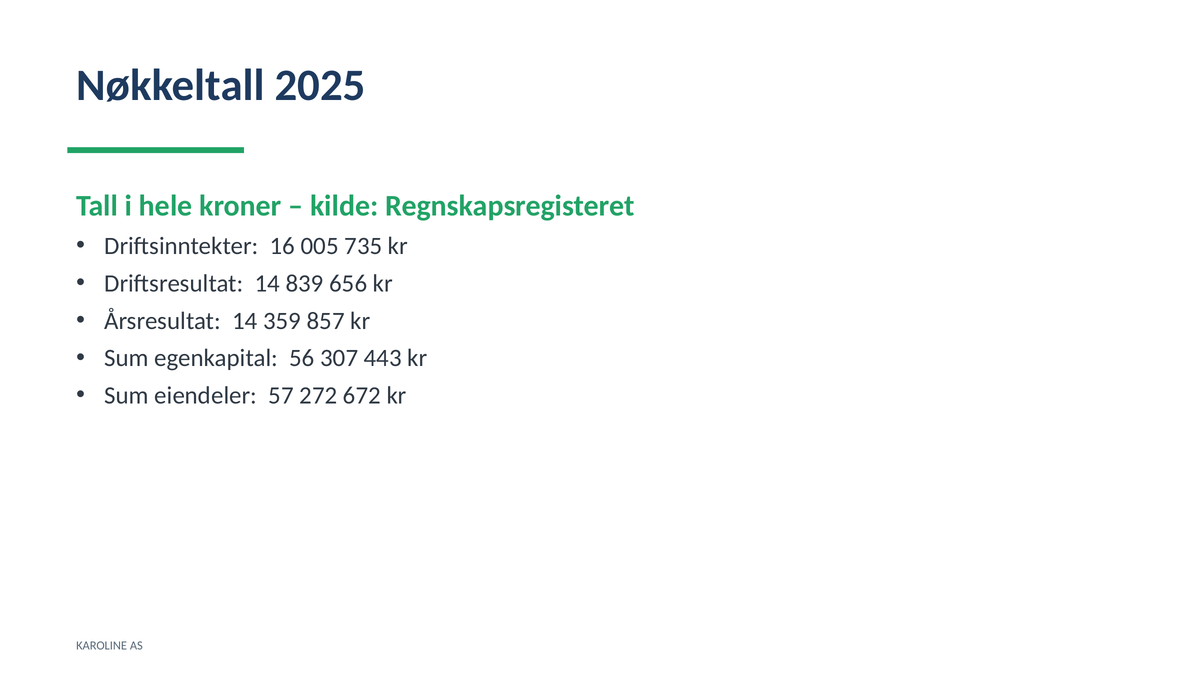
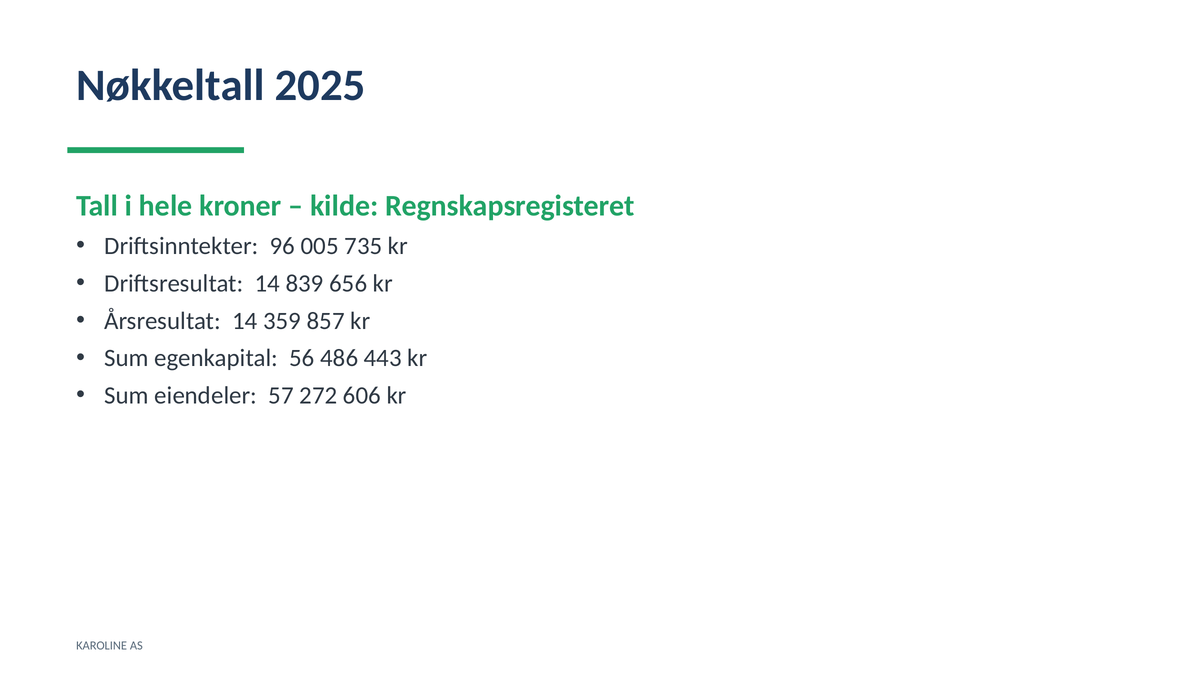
16: 16 -> 96
307: 307 -> 486
672: 672 -> 606
